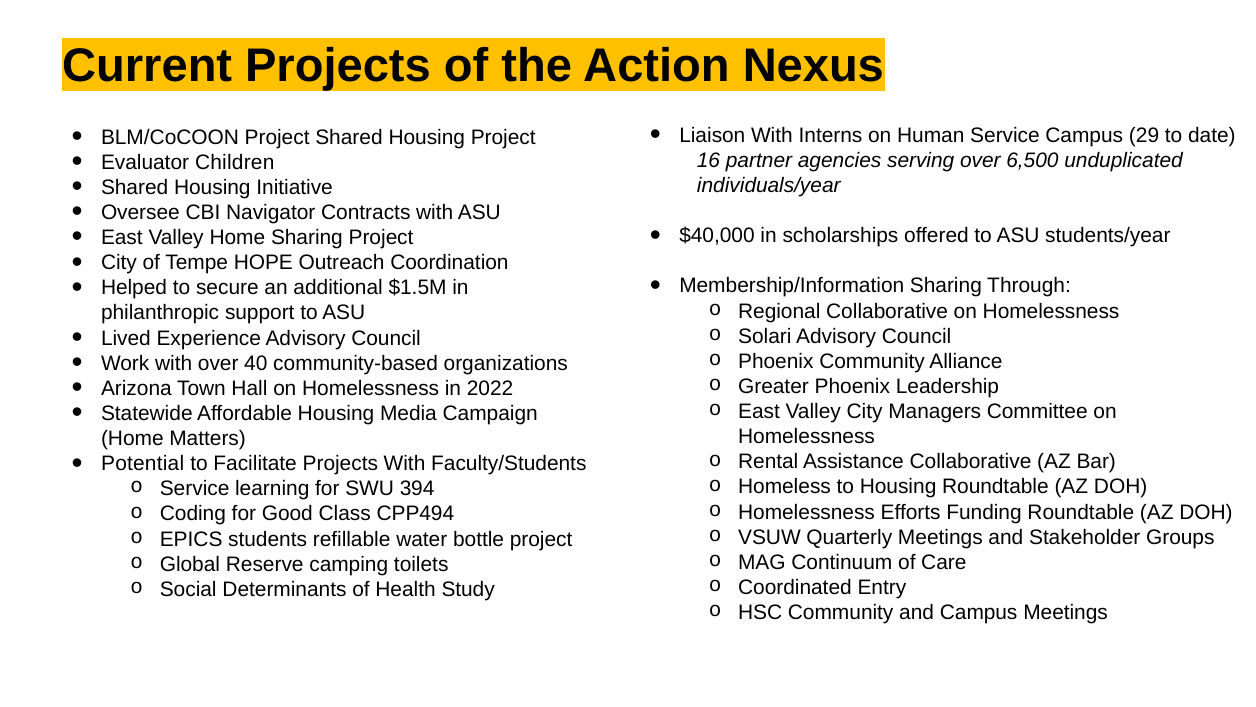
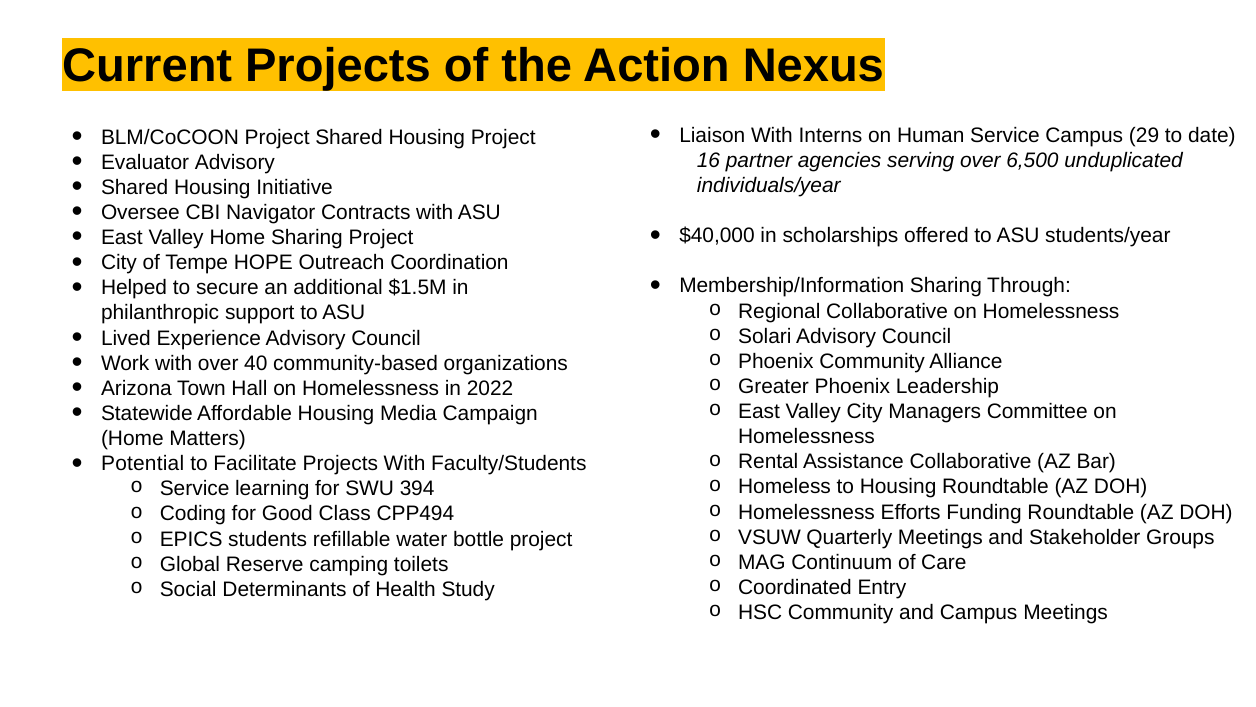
Evaluator Children: Children -> Advisory
